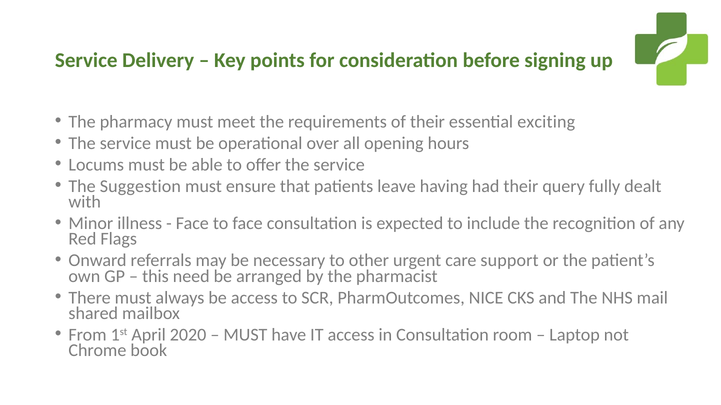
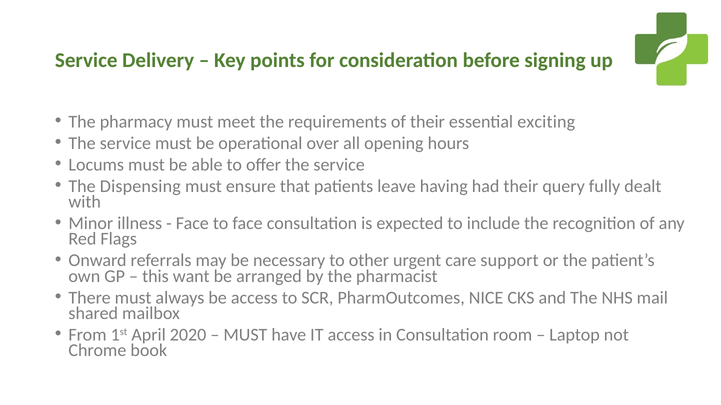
Suggestion: Suggestion -> Dispensing
need: need -> want
